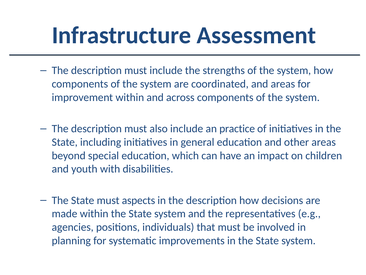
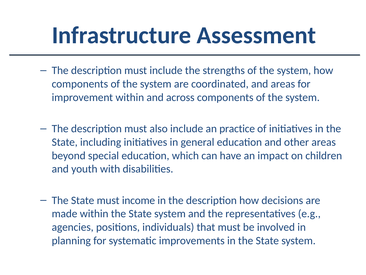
aspects: aspects -> income
